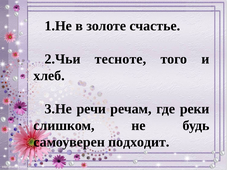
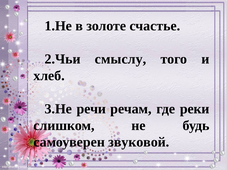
тесноте: тесноте -> смыслу
подходит: подходит -> звуковой
